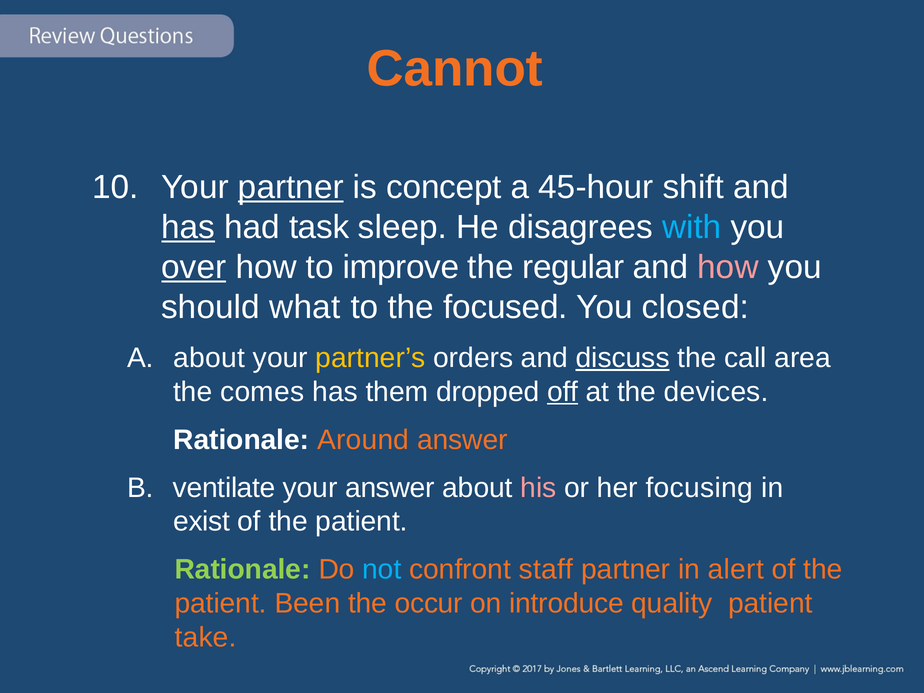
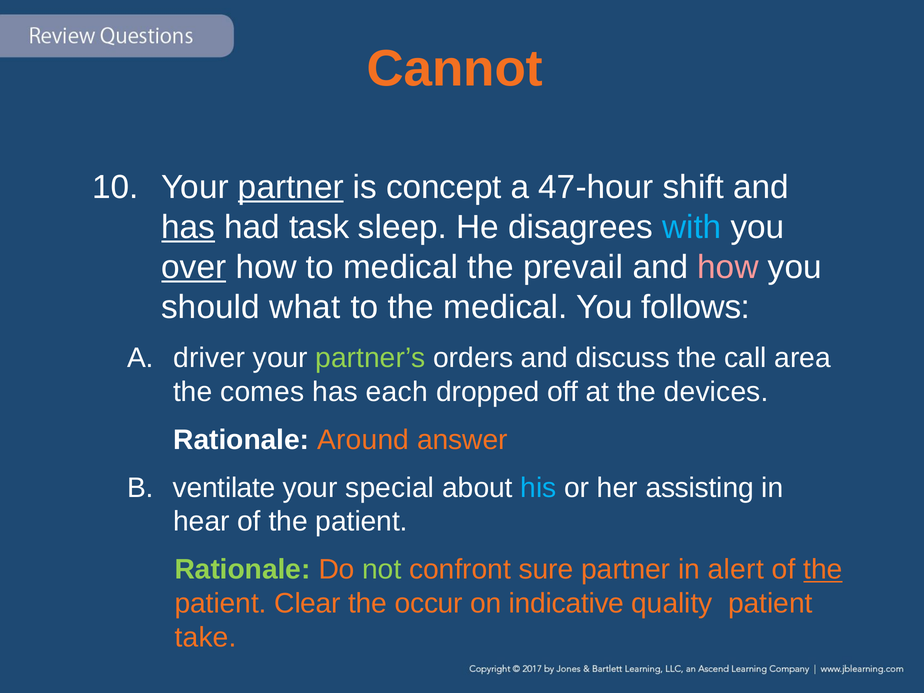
45-hour: 45-hour -> 47-hour
to improve: improve -> medical
regular: regular -> prevail
the focused: focused -> medical
closed: closed -> follows
A about: about -> driver
partner’s colour: yellow -> light green
discuss underline: present -> none
them: them -> each
off underline: present -> none
your answer: answer -> special
his colour: pink -> light blue
focusing: focusing -> assisting
exist: exist -> hear
not colour: light blue -> light green
staff: staff -> sure
the at (823, 570) underline: none -> present
Been: Been -> Clear
introduce: introduce -> indicative
